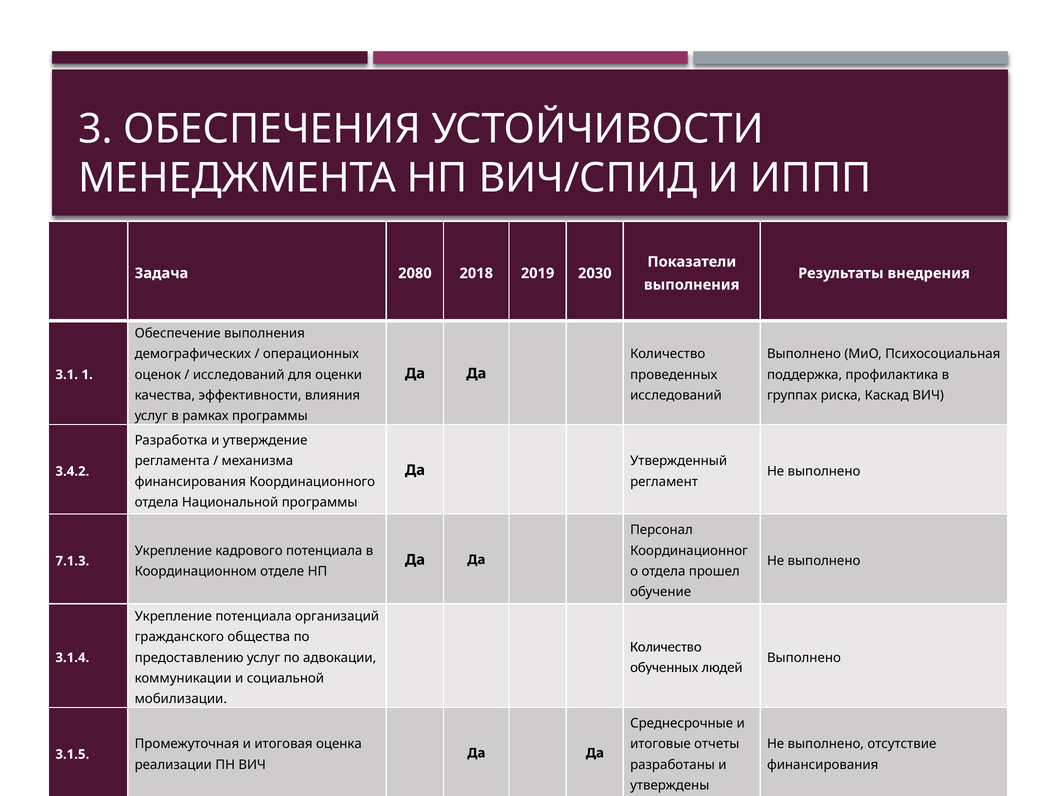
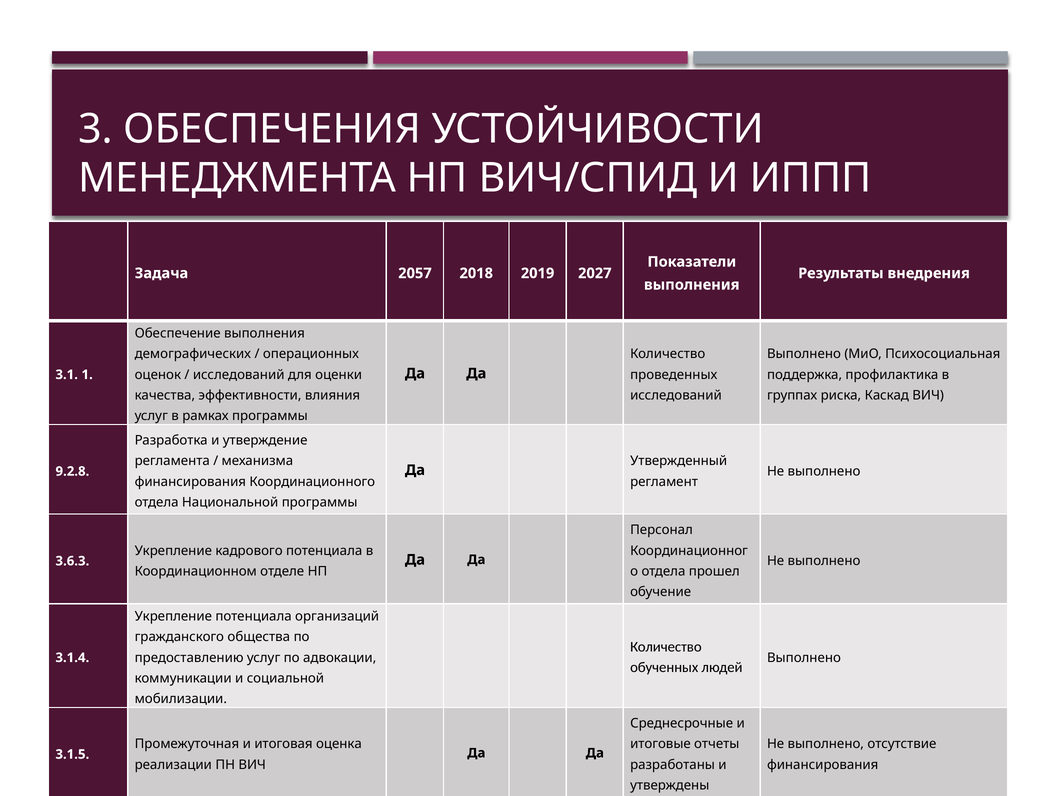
2080: 2080 -> 2057
2030: 2030 -> 2027
3.4.2: 3.4.2 -> 9.2.8
7.1.3: 7.1.3 -> 3.6.3
